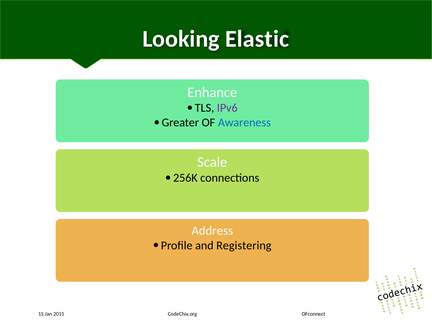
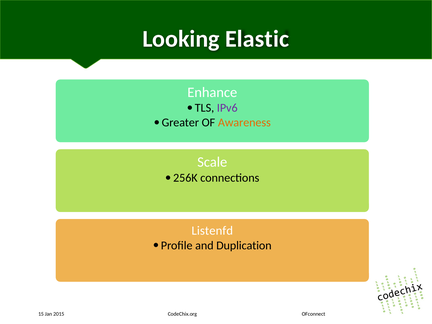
Awareness colour: blue -> orange
Address: Address -> Listenfd
Registering: Registering -> Duplication
